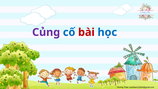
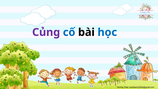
bài colour: red -> black
